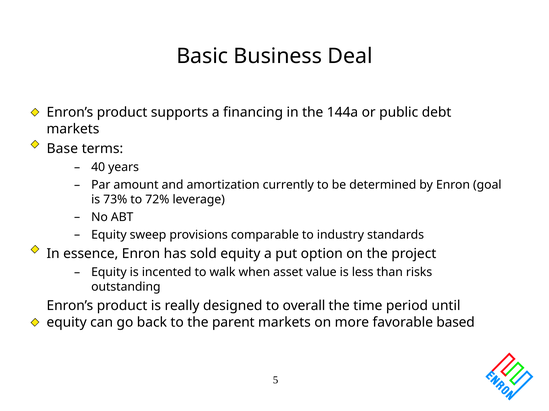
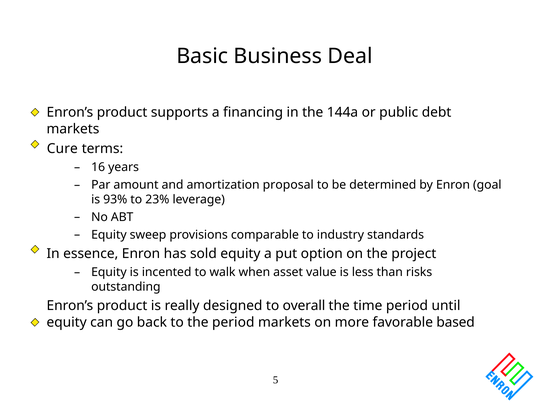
Base: Base -> Cure
40: 40 -> 16
currently: currently -> proposal
73%: 73% -> 93%
72%: 72% -> 23%
the parent: parent -> period
